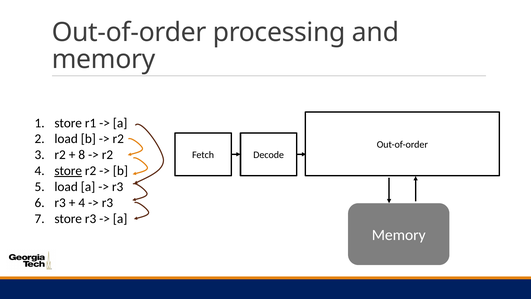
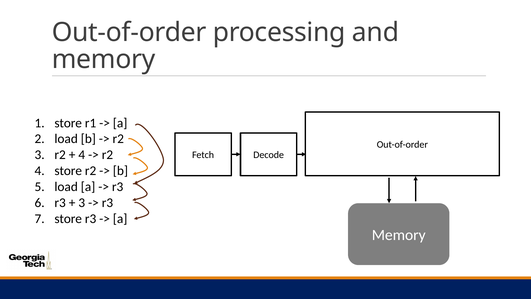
8 at (82, 155): 8 -> 4
store at (68, 171) underline: present -> none
4 at (82, 202): 4 -> 3
